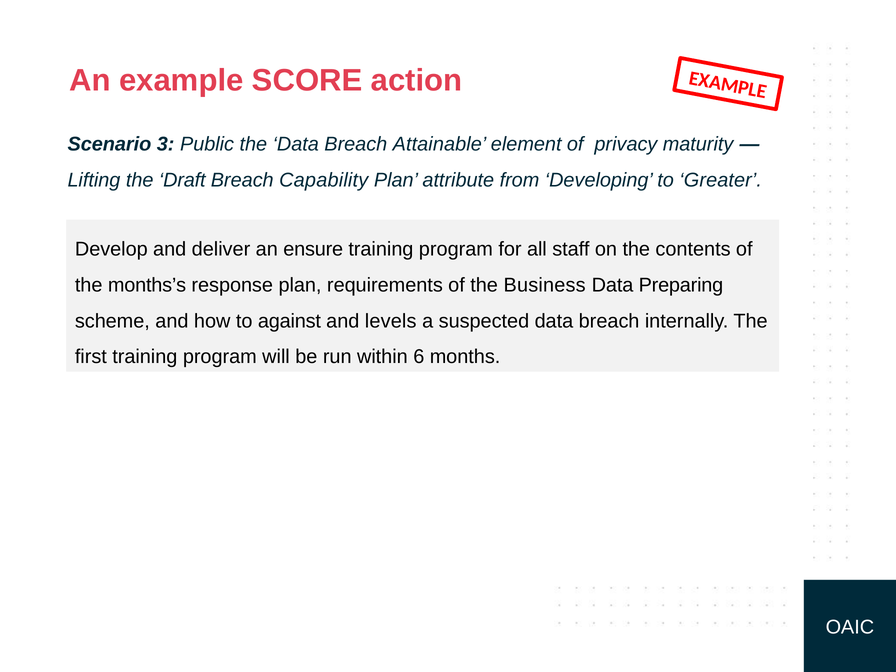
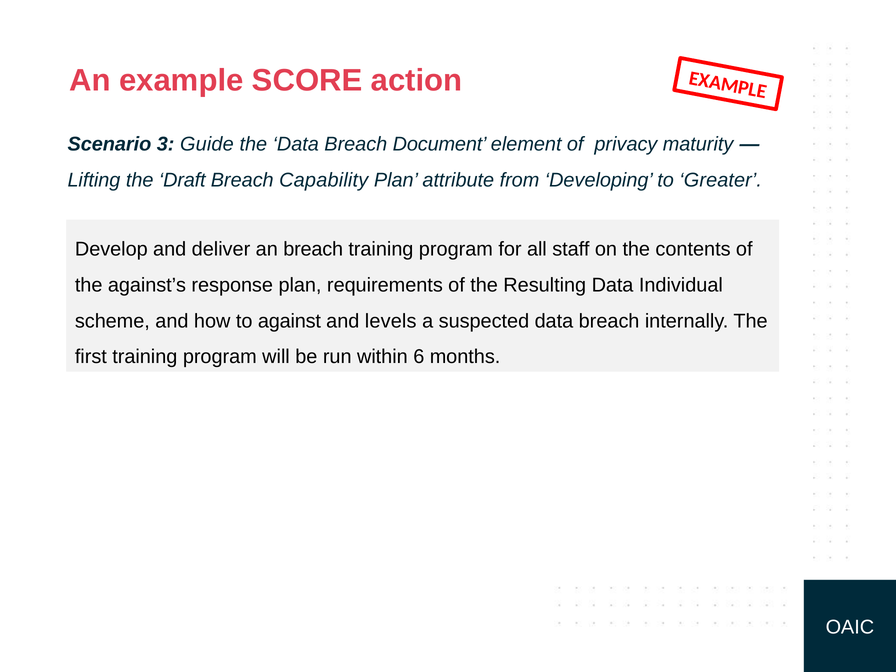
Public: Public -> Guide
Attainable: Attainable -> Document
an ensure: ensure -> breach
months’s: months’s -> against’s
Business: Business -> Resulting
Preparing: Preparing -> Individual
